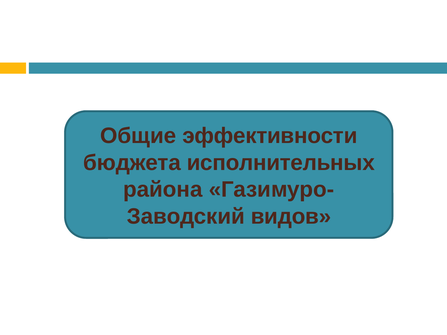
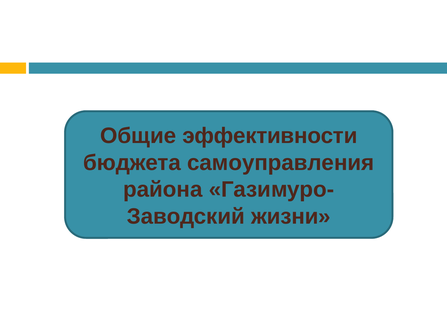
исполнительных: исполнительных -> самоуправления
видов: видов -> жизни
